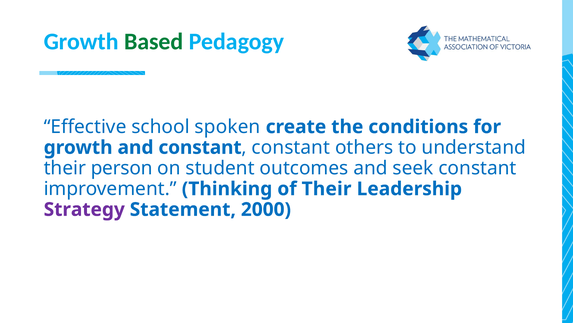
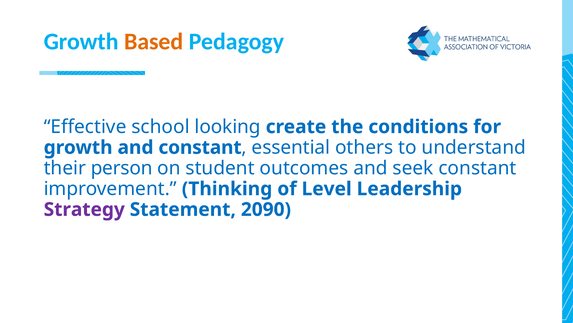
Based colour: green -> orange
spoken: spoken -> looking
constant at (291, 147): constant -> essential
of Their: Their -> Level
2000: 2000 -> 2090
